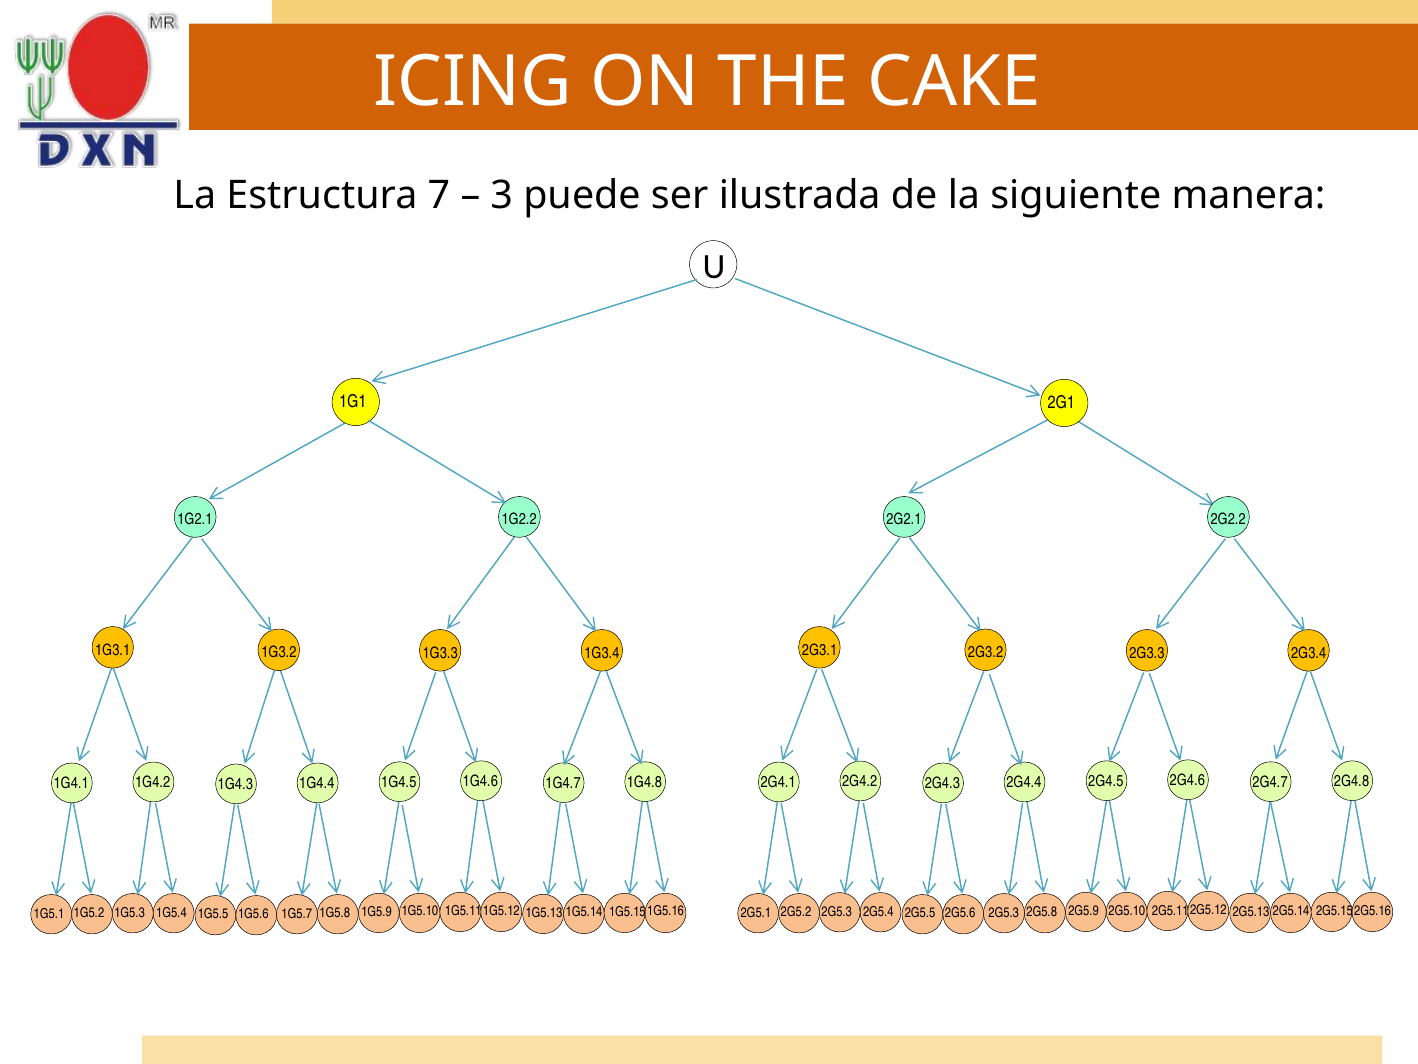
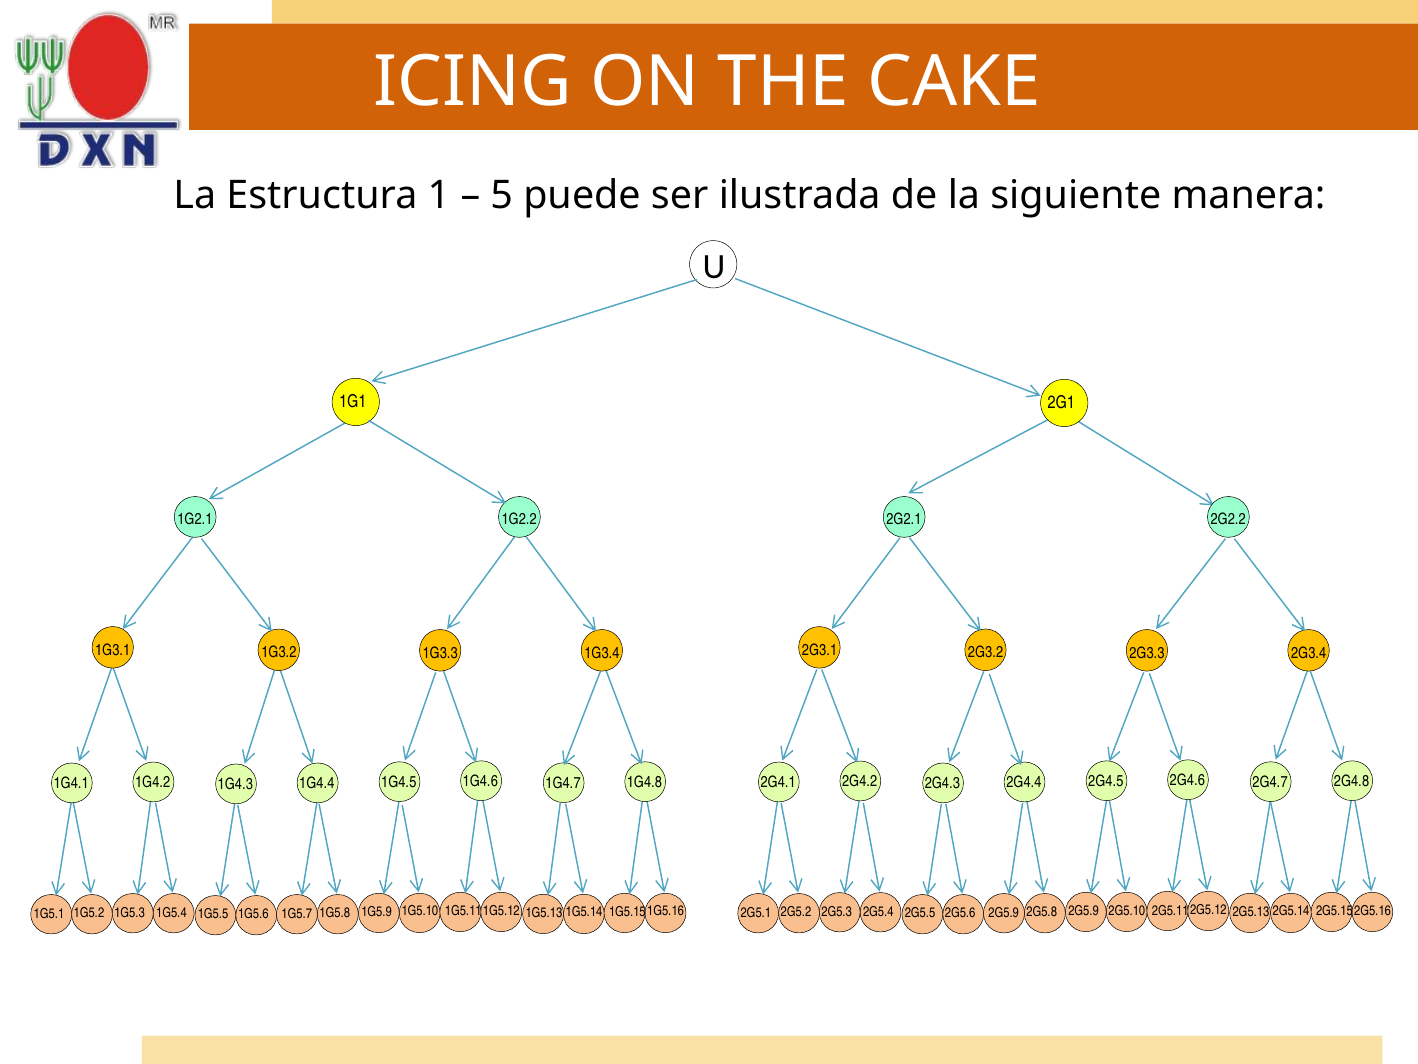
7: 7 -> 1
3: 3 -> 5
2G5.3 at (1004, 912): 2G5.3 -> 2G5.9
